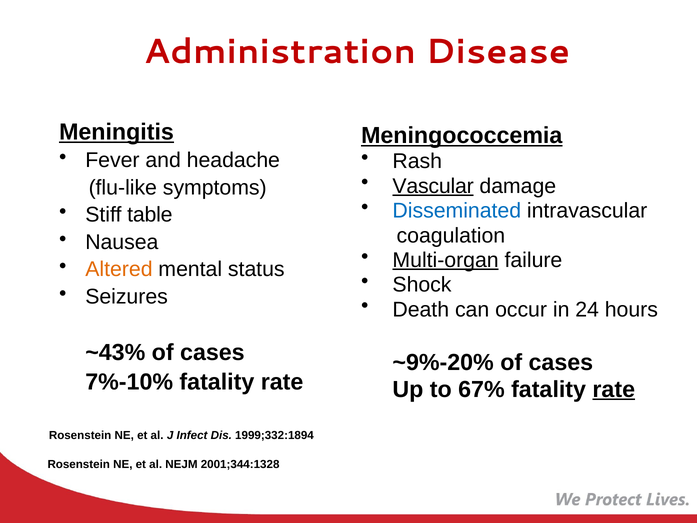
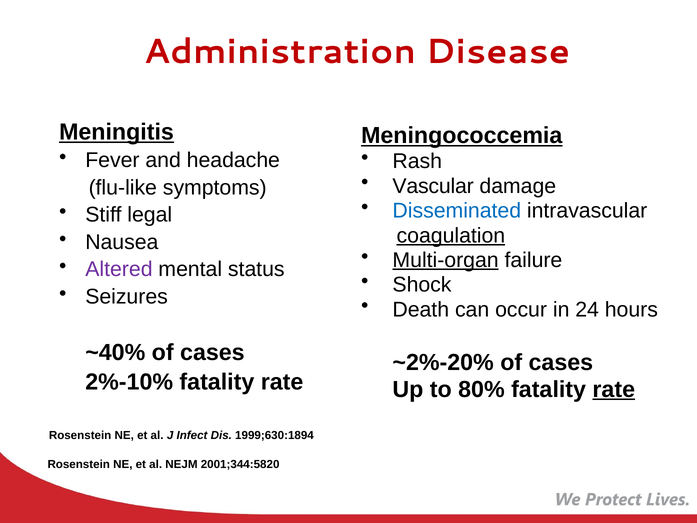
Vascular underline: present -> none
table: table -> legal
coagulation underline: none -> present
Altered colour: orange -> purple
~43%: ~43% -> ~40%
~9%-20%: ~9%-20% -> ~2%-20%
7%-10%: 7%-10% -> 2%-10%
67%: 67% -> 80%
1999;332:1894: 1999;332:1894 -> 1999;630:1894
2001;344:1328: 2001;344:1328 -> 2001;344:5820
